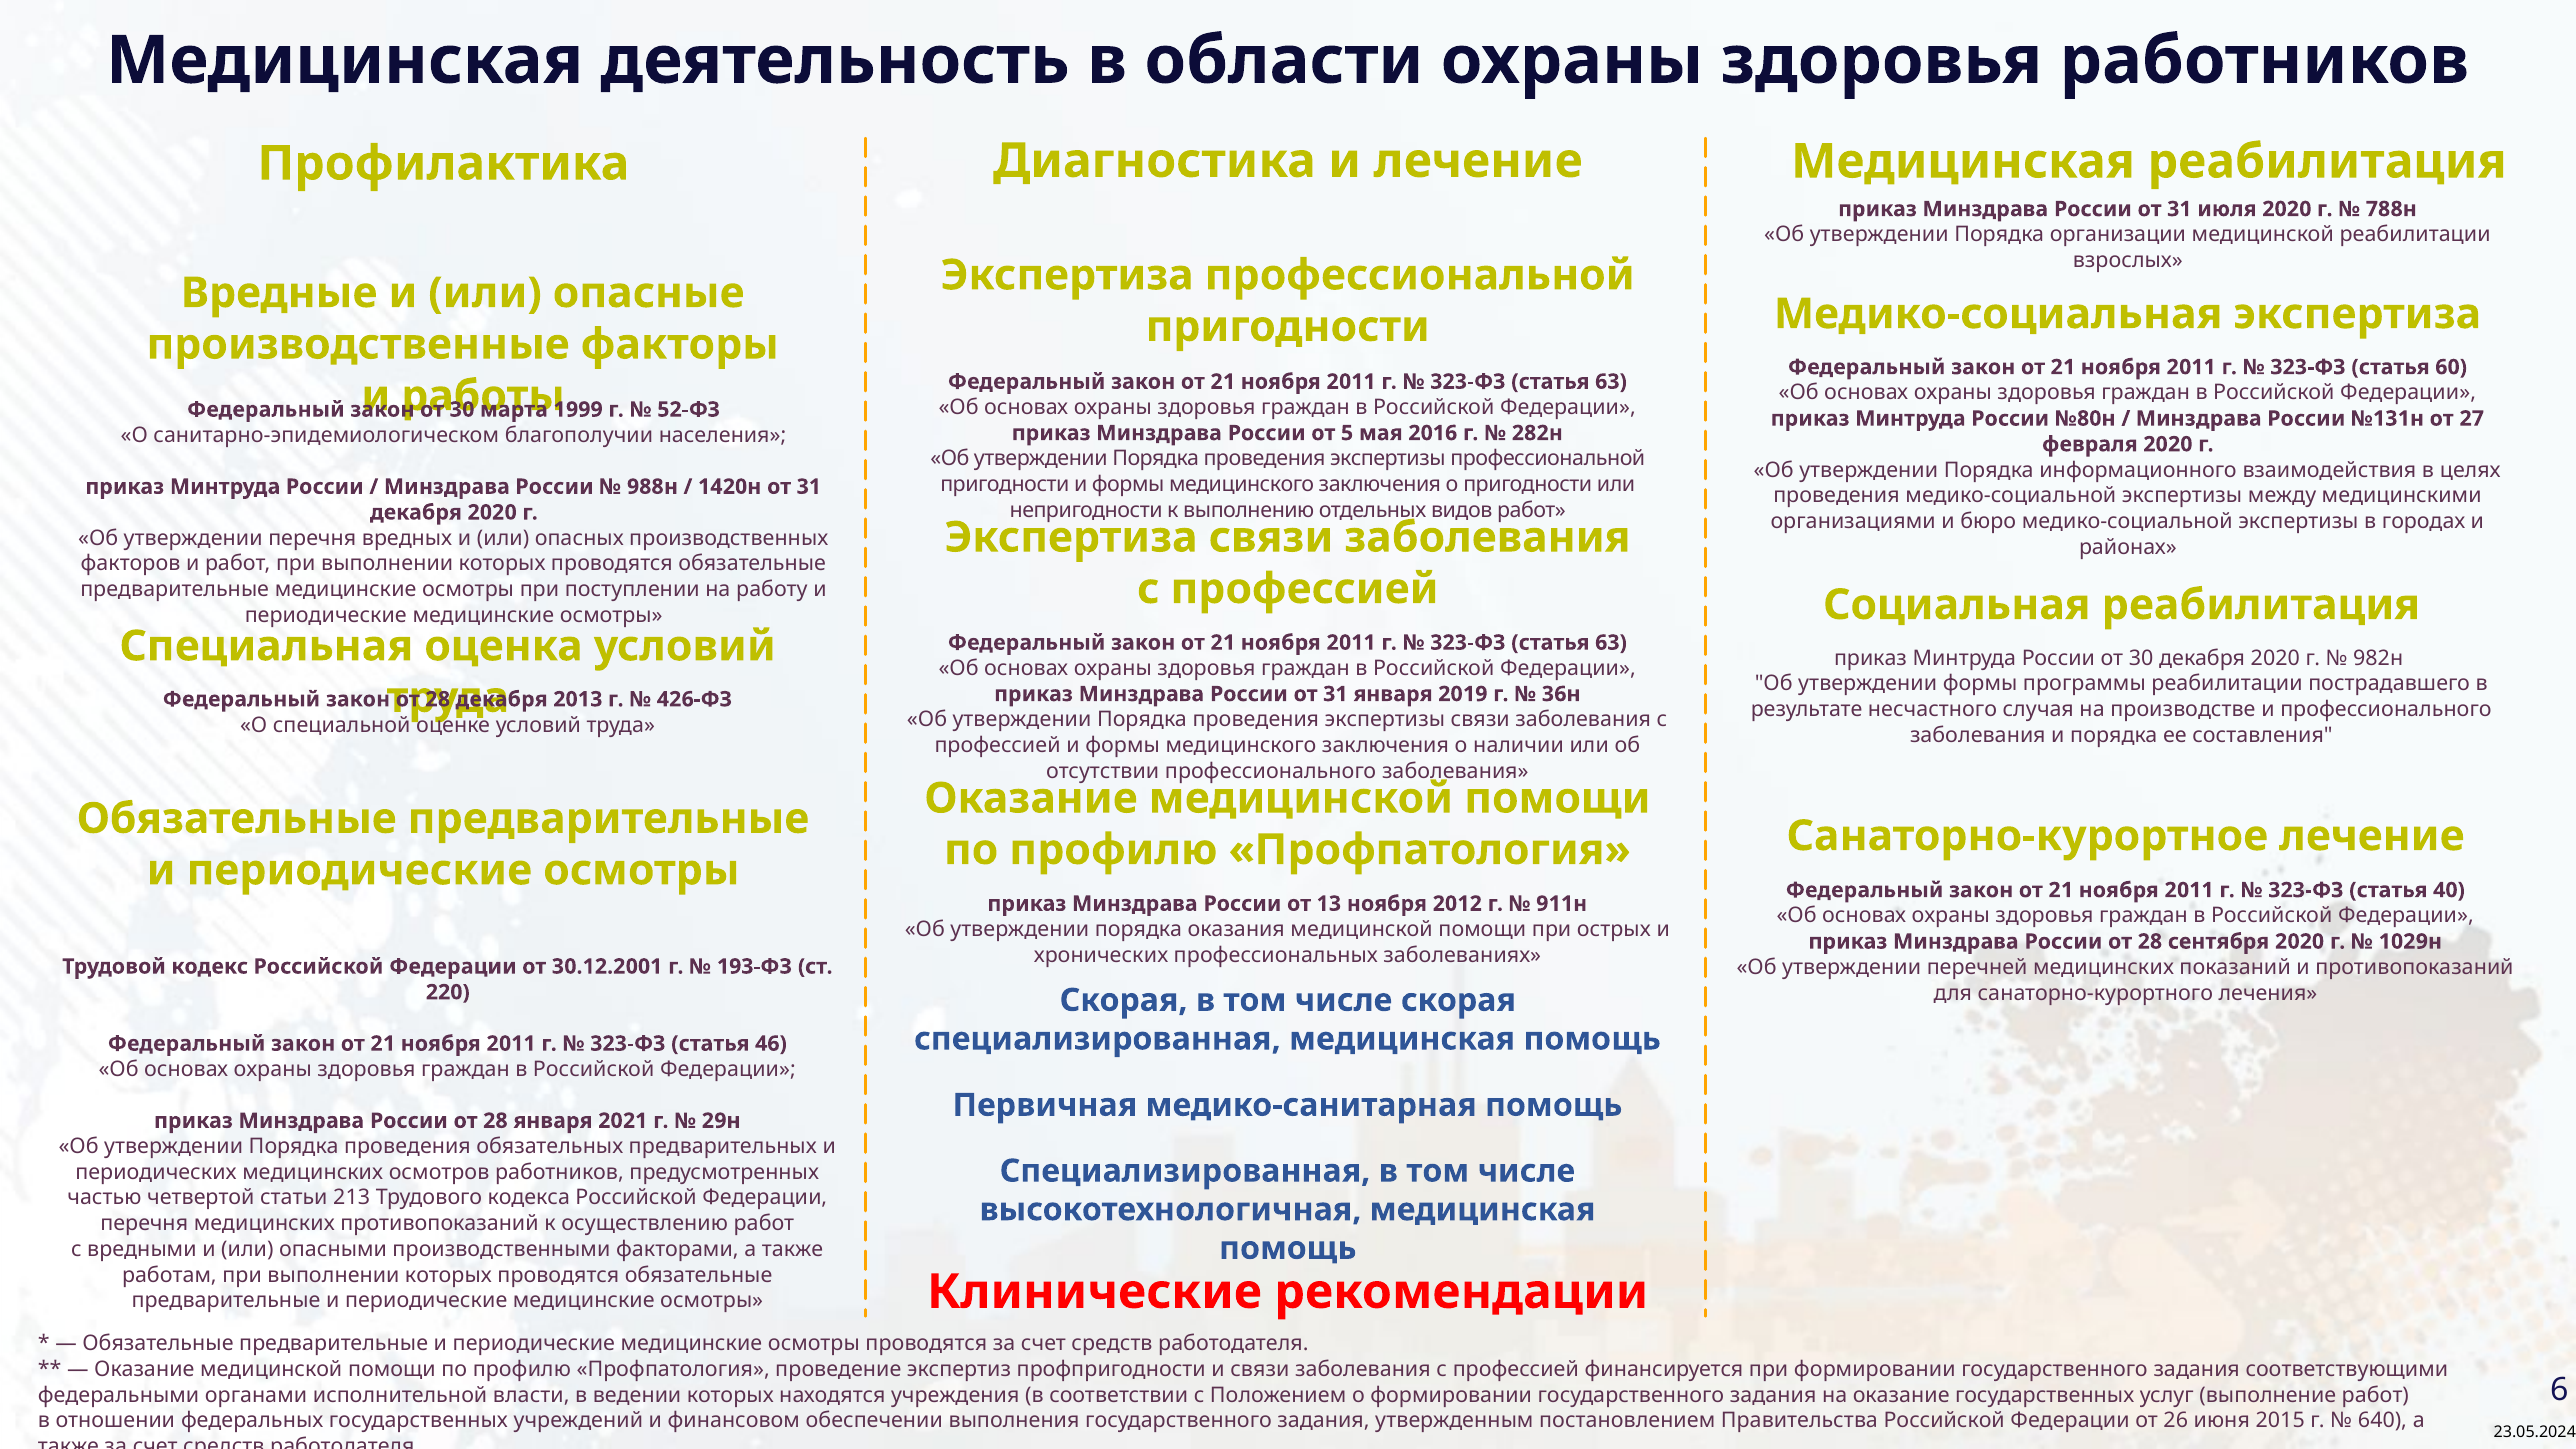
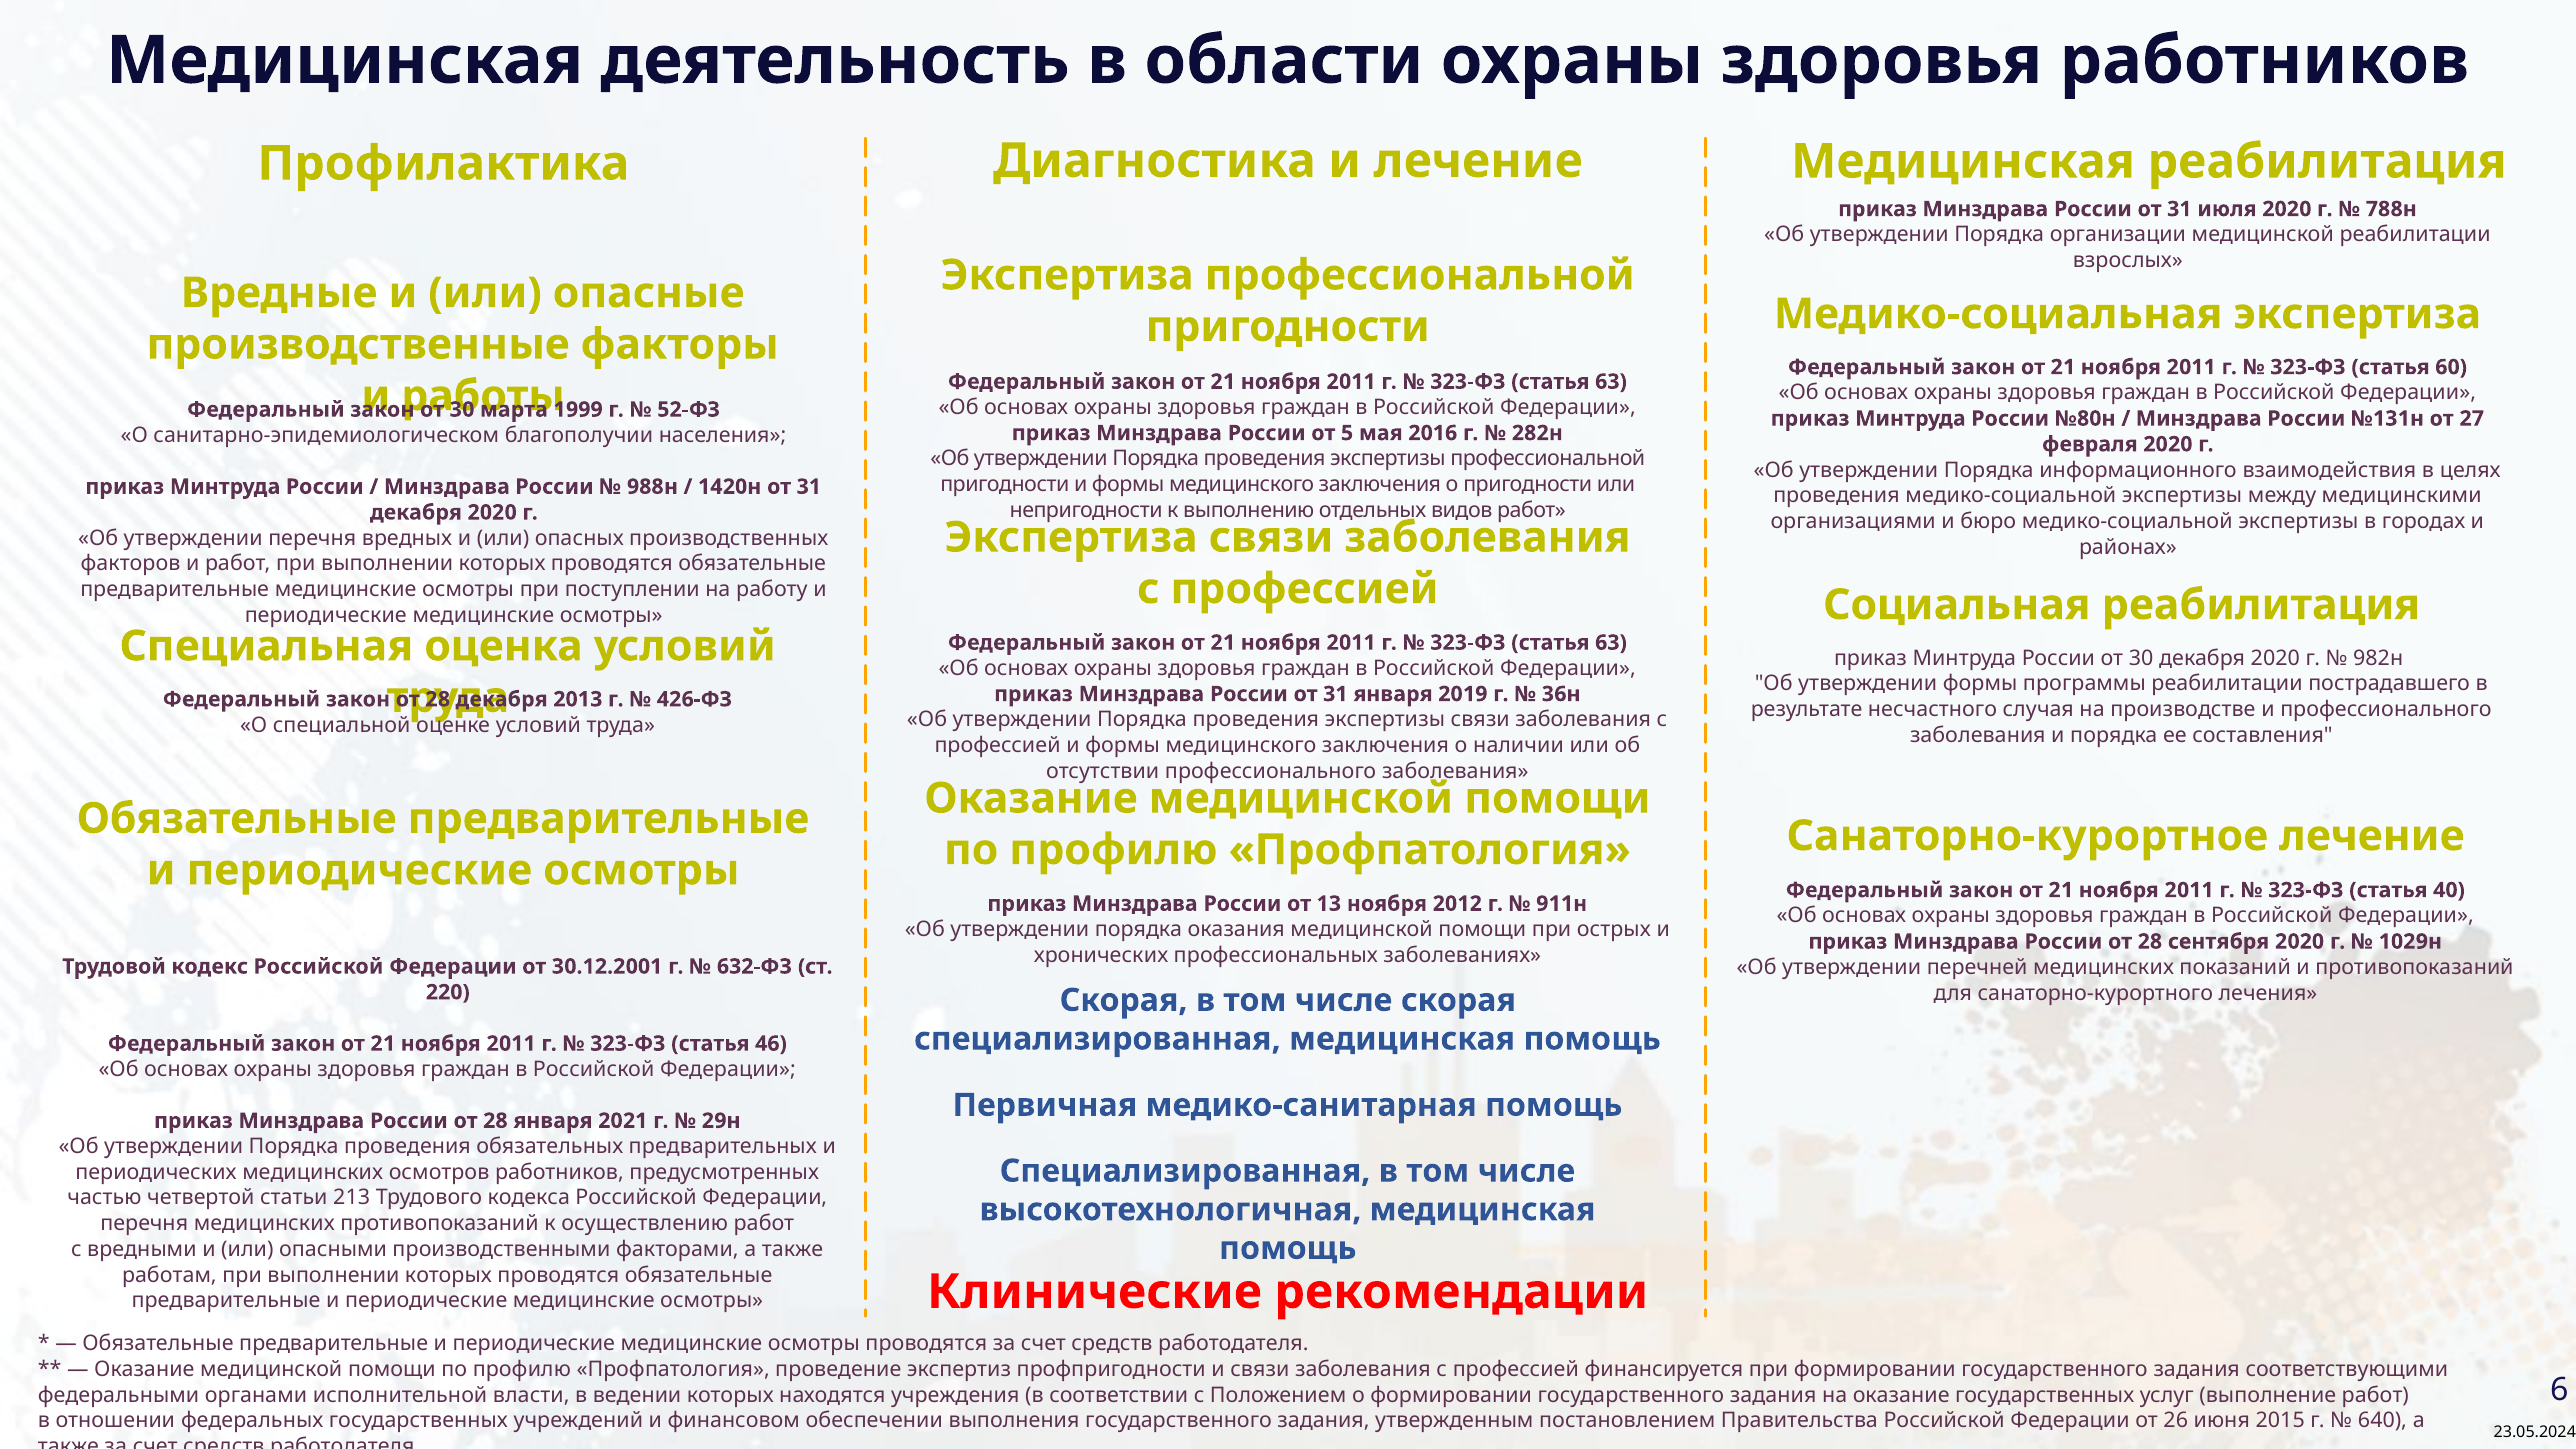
193-ФЗ: 193-ФЗ -> 632-ФЗ
